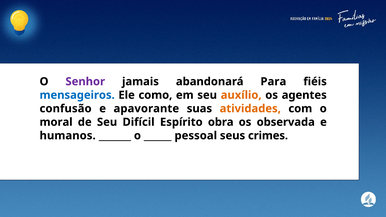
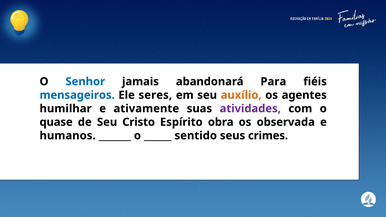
Senhor colour: purple -> blue
como: como -> seres
confusão: confusão -> humilhar
apavorante: apavorante -> ativamente
atividades colour: orange -> purple
moral: moral -> quase
Difícil: Difícil -> Cristo
pessoal: pessoal -> sentido
